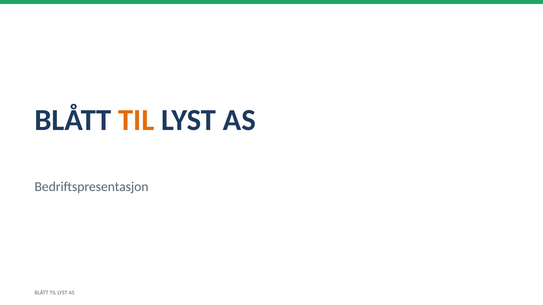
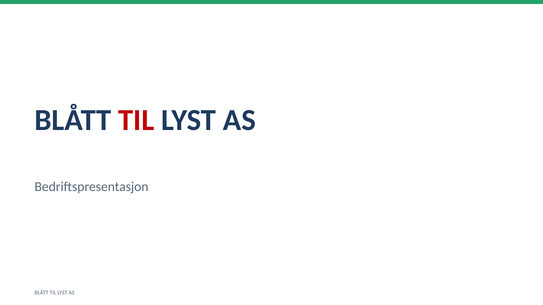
TIL at (136, 120) colour: orange -> red
